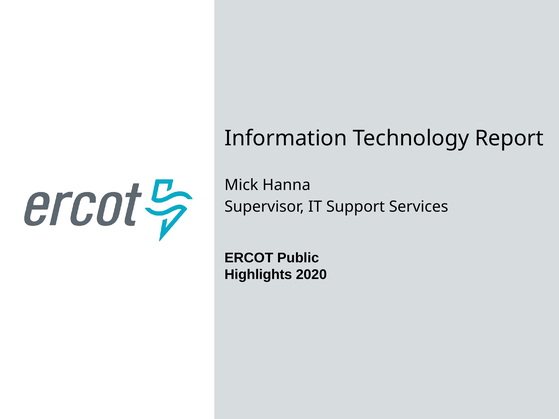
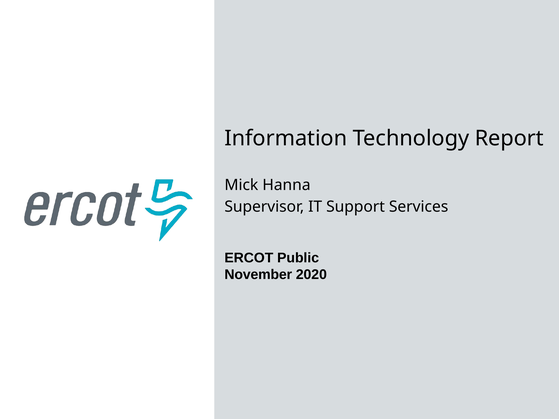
Highlights: Highlights -> November
